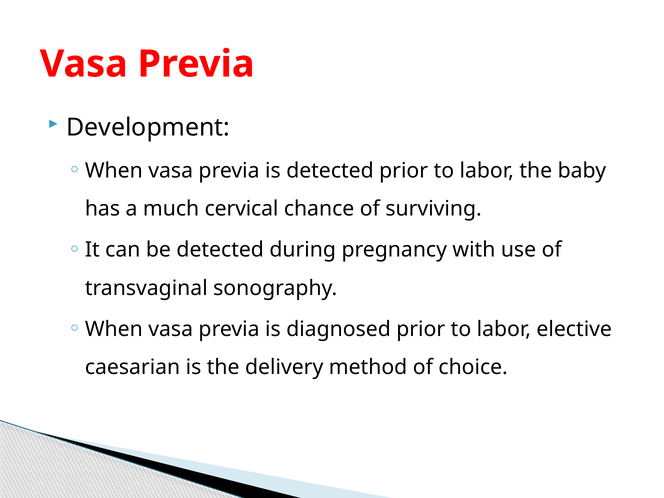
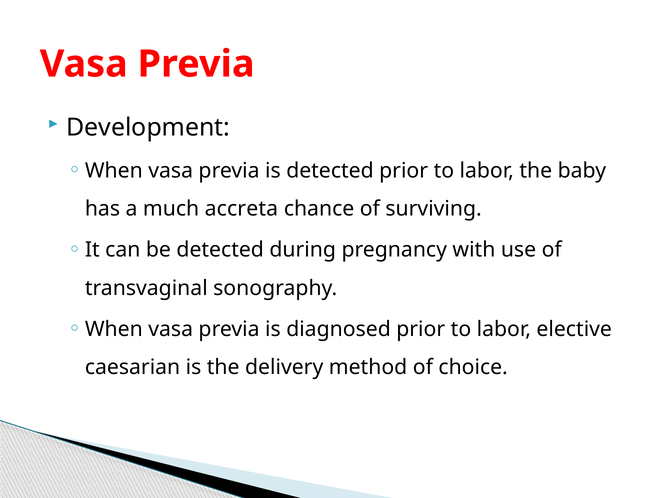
cervical: cervical -> accreta
